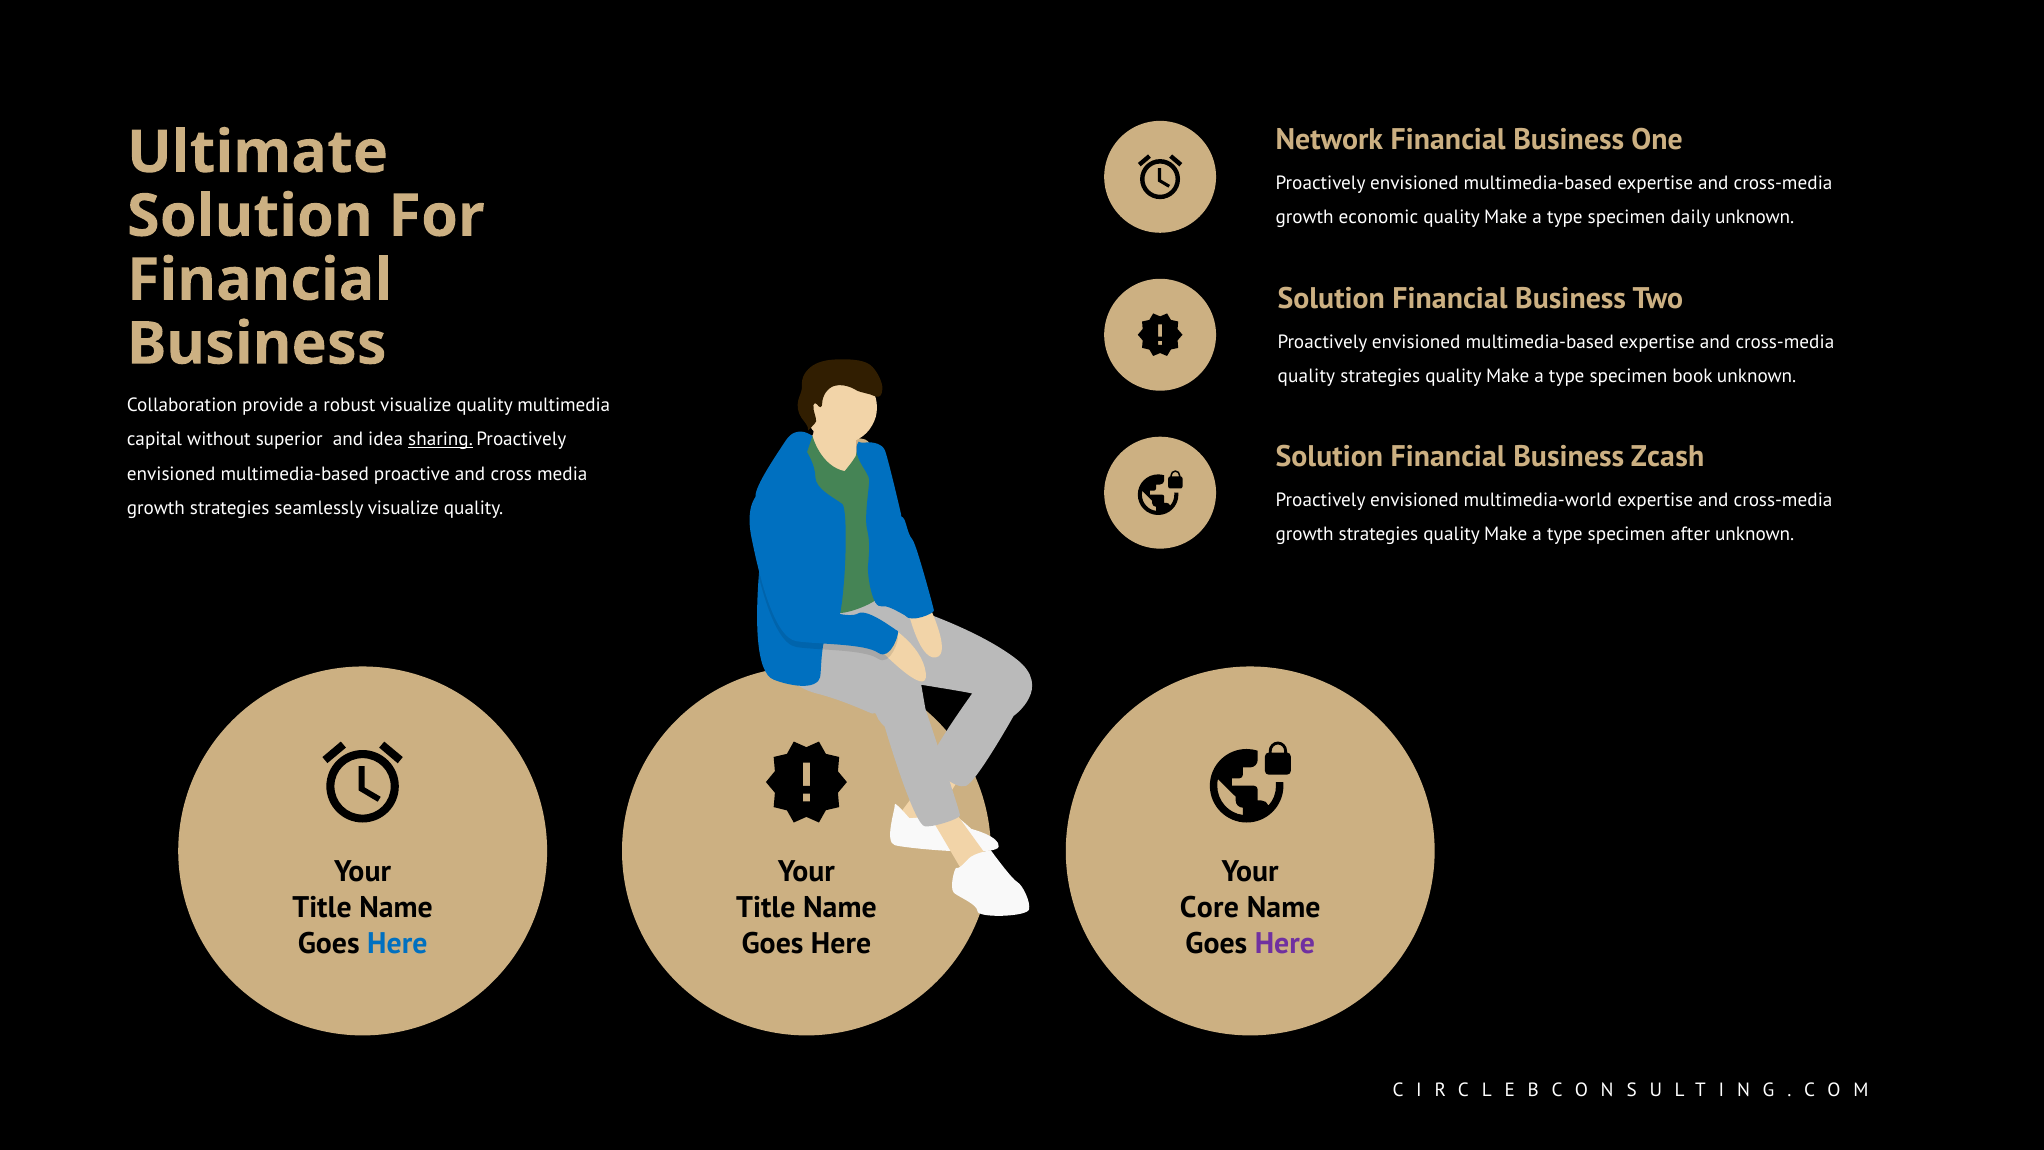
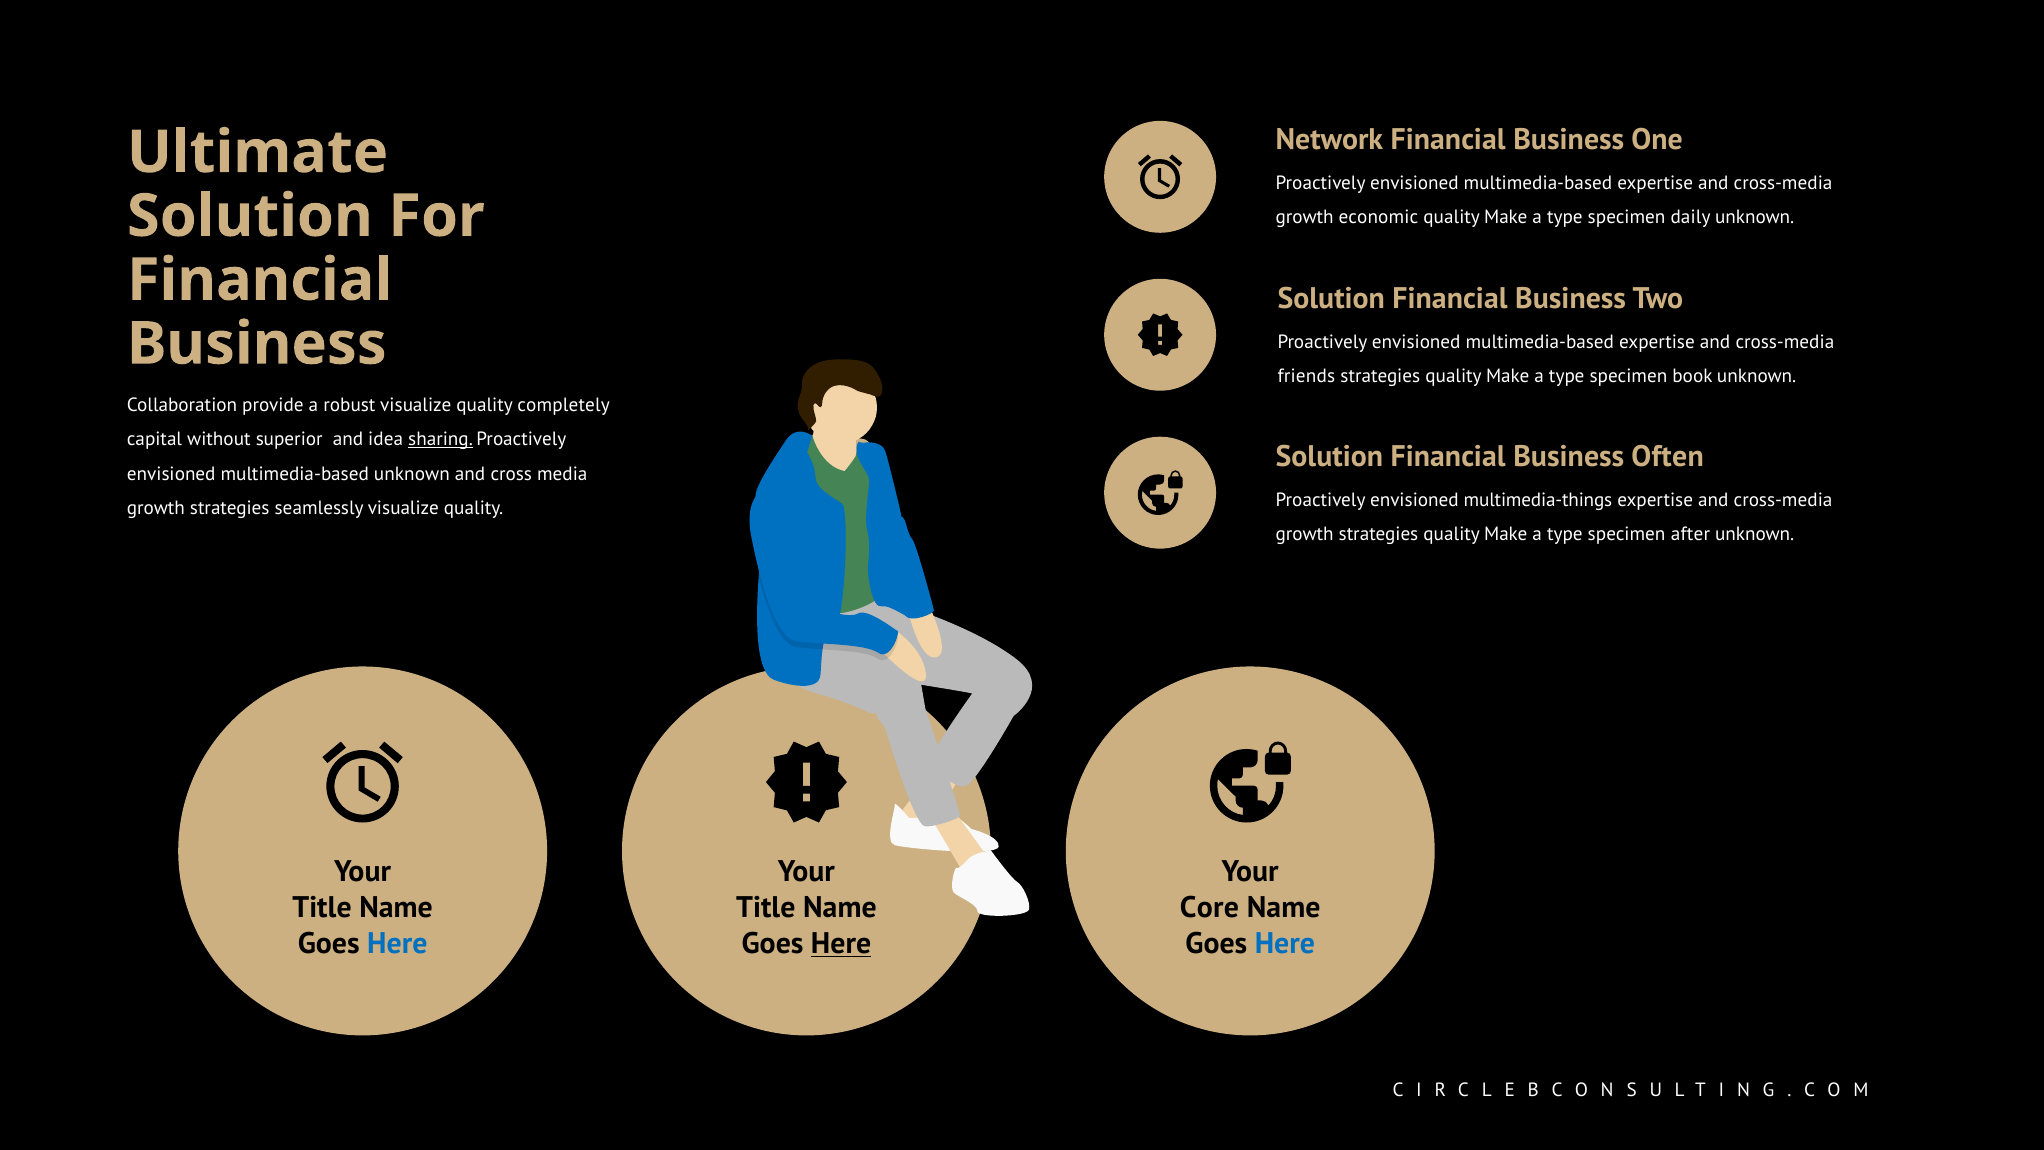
quality at (1306, 376): quality -> friends
multimedia: multimedia -> completely
Zcash: Zcash -> Often
multimedia-based proactive: proactive -> unknown
multimedia-world: multimedia-world -> multimedia-things
Here at (841, 944) underline: none -> present
Here at (1285, 944) colour: purple -> blue
